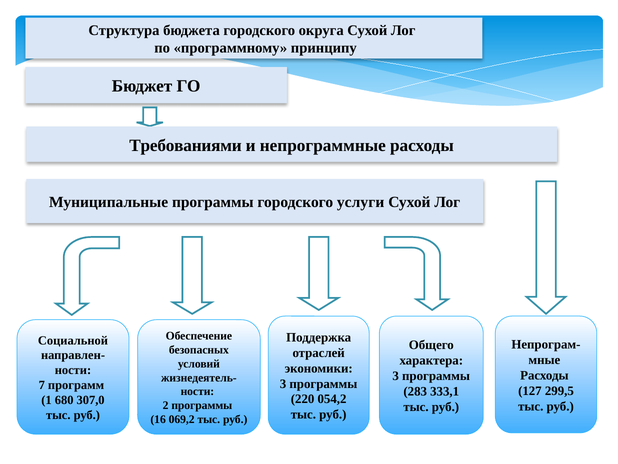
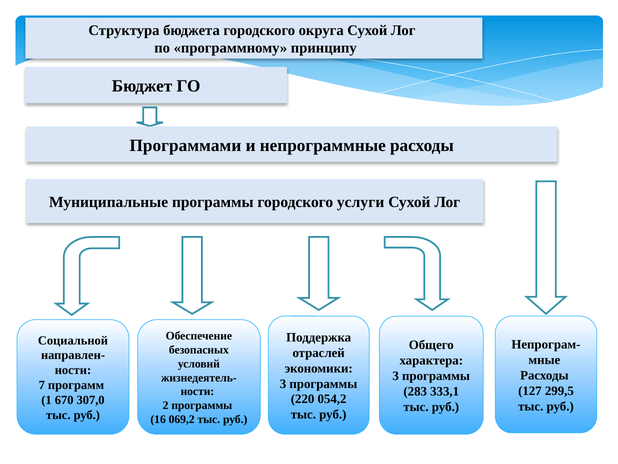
Требованиями: Требованиями -> Программами
680: 680 -> 670
